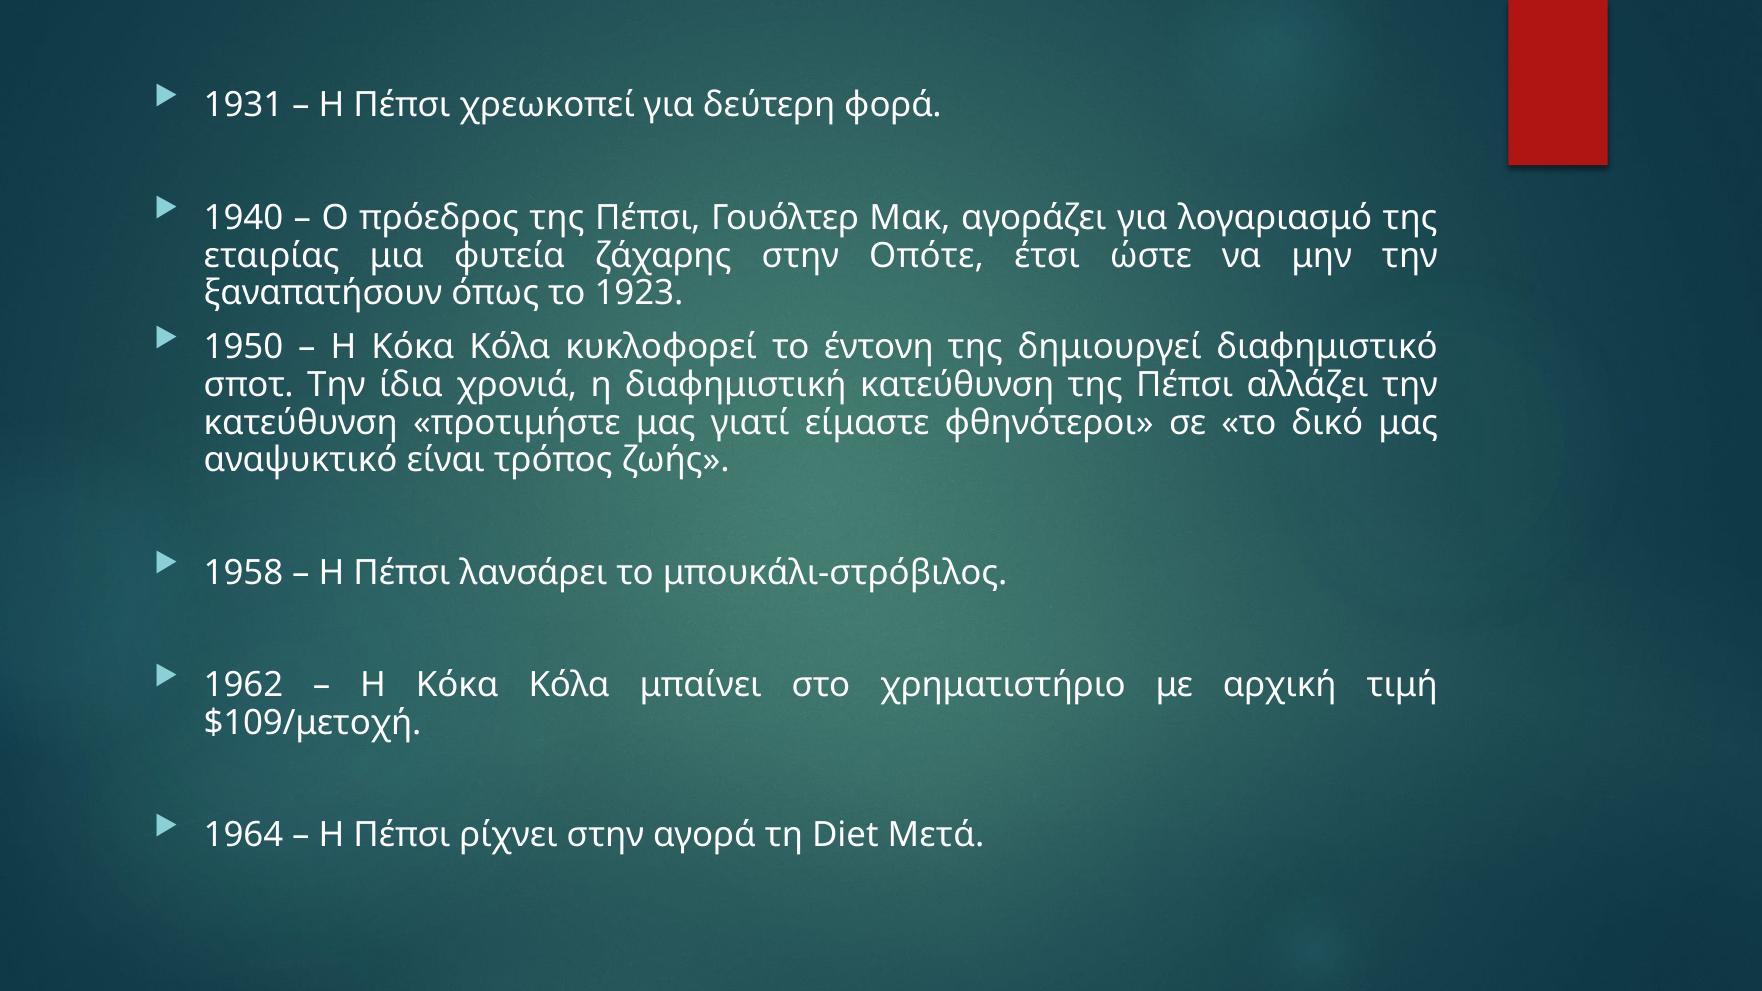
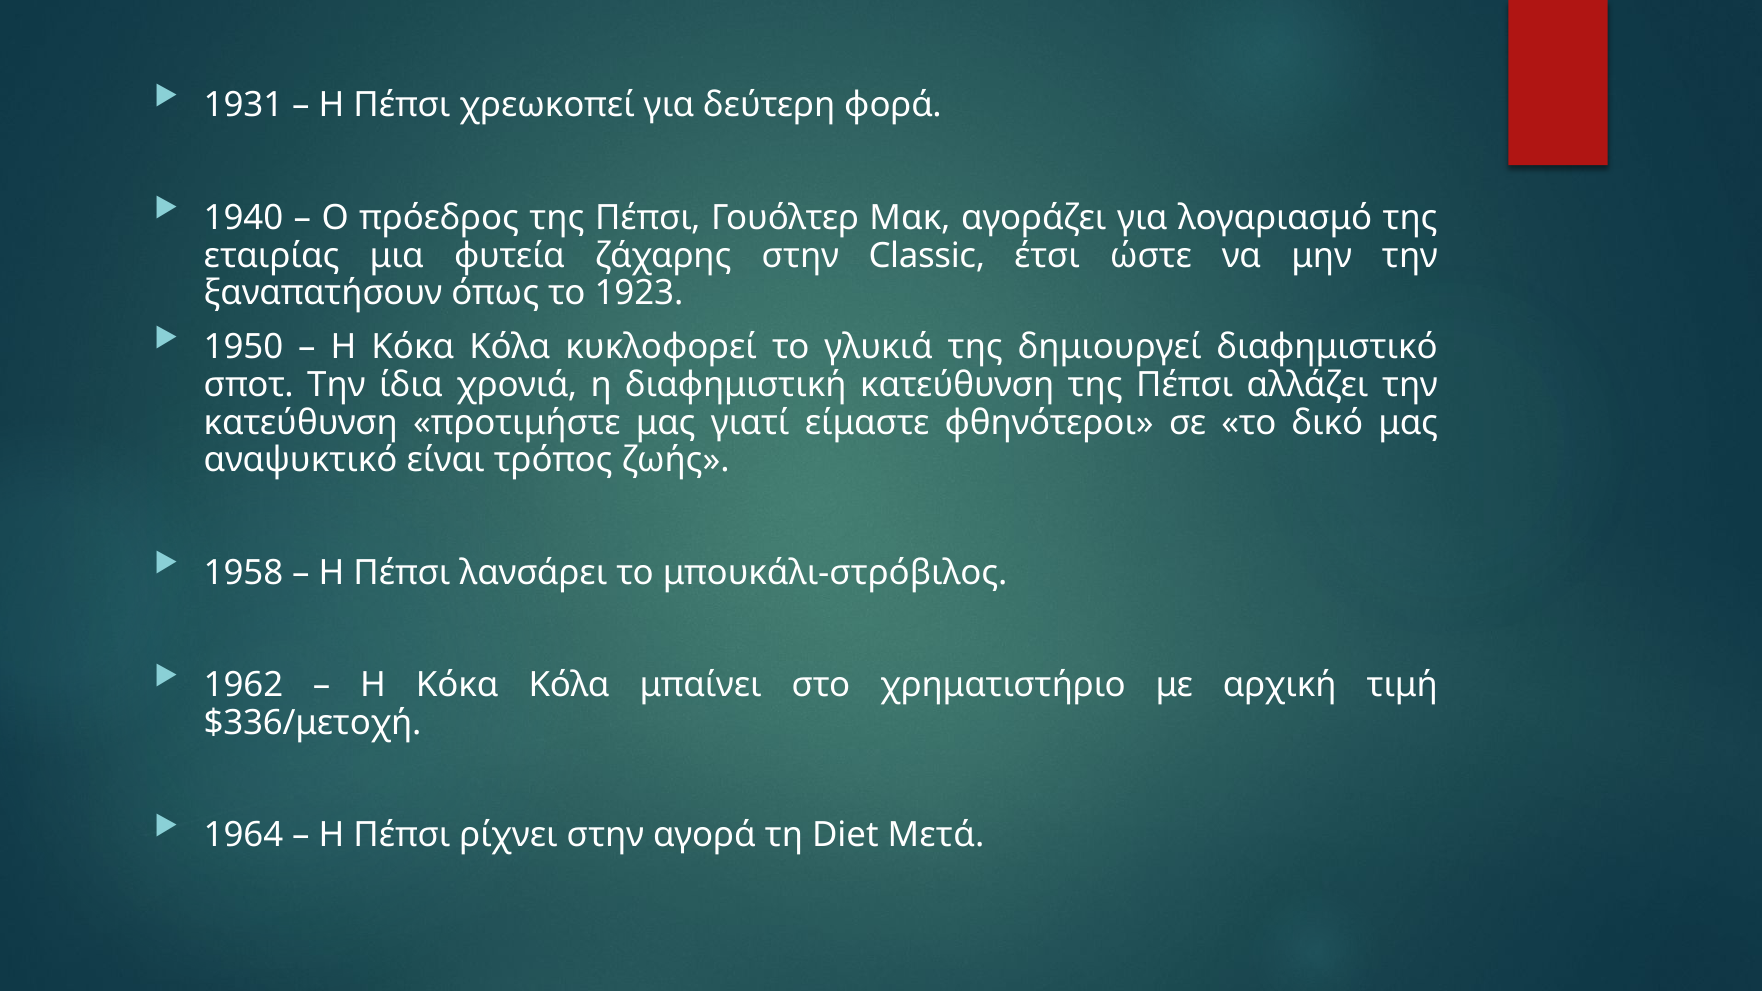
Οπότε: Οπότε -> Classic
έντονη: έντονη -> γλυκιά
$109/μετοχή: $109/μετοχή -> $336/μετοχή
